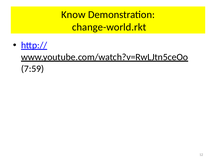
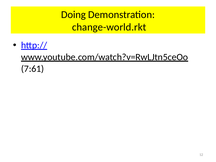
Know: Know -> Doing
7:59: 7:59 -> 7:61
